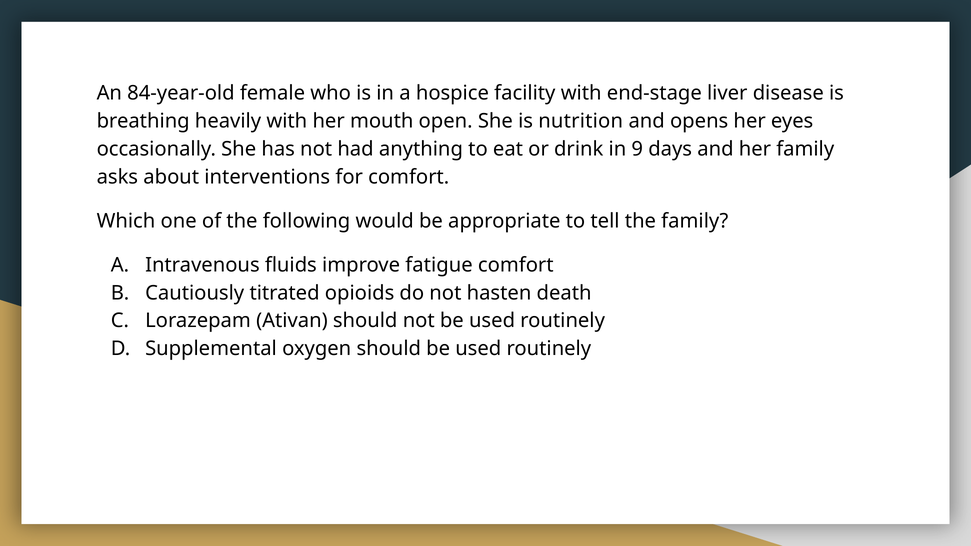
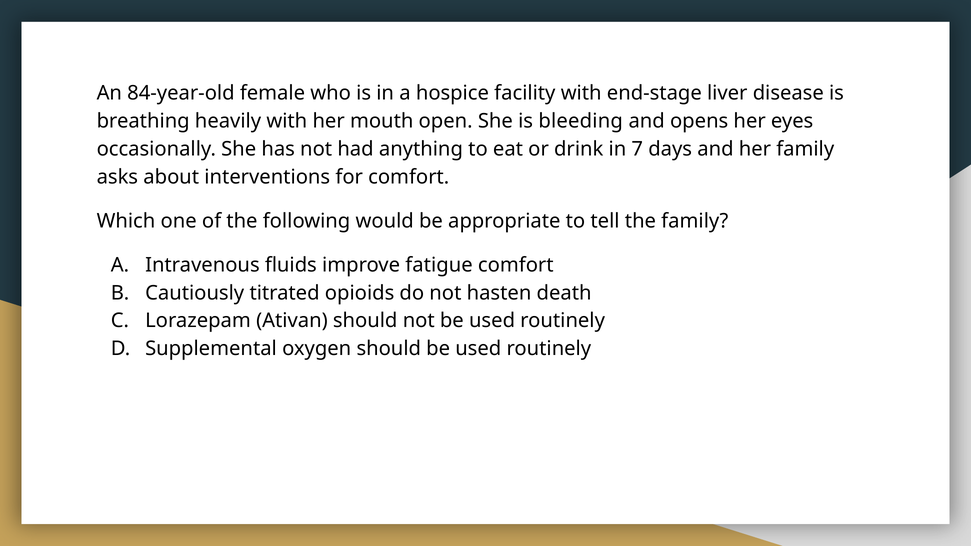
nutrition: nutrition -> bleeding
9: 9 -> 7
